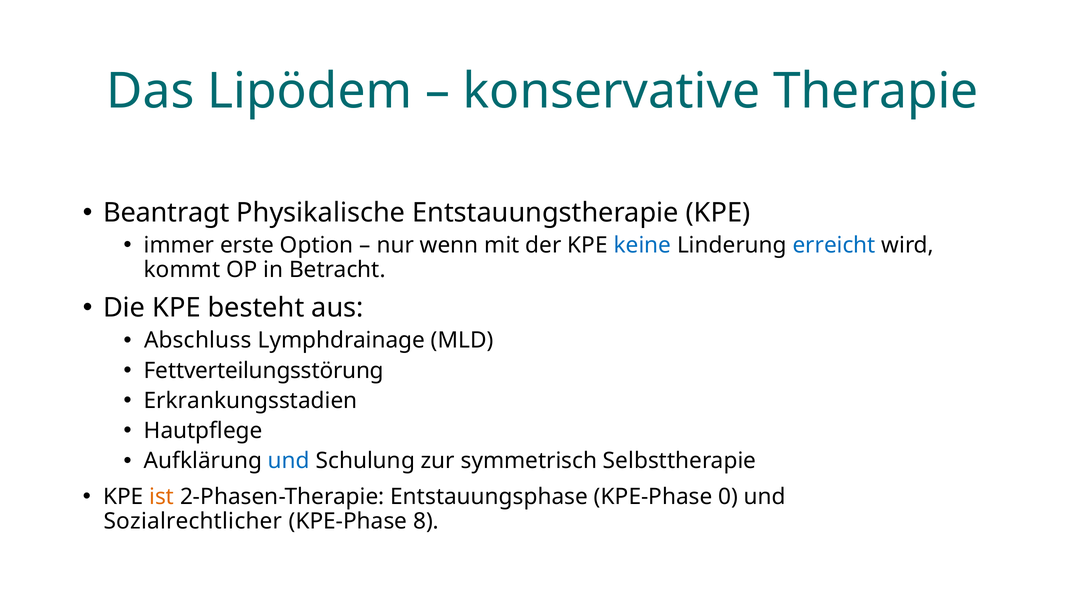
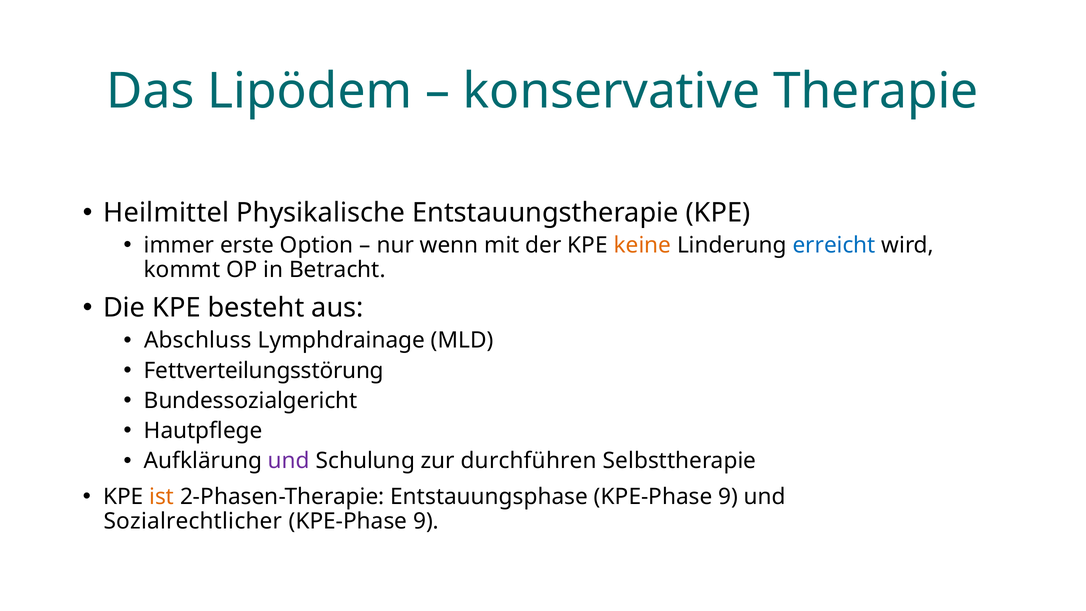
Beantragt: Beantragt -> Heilmittel
keine colour: blue -> orange
Erkrankungsstadien: Erkrankungsstadien -> Bundessozialgericht
und at (289, 461) colour: blue -> purple
symmetrisch: symmetrisch -> durchführen
Entstauungsphase KPE-Phase 0: 0 -> 9
8 at (426, 521): 8 -> 9
